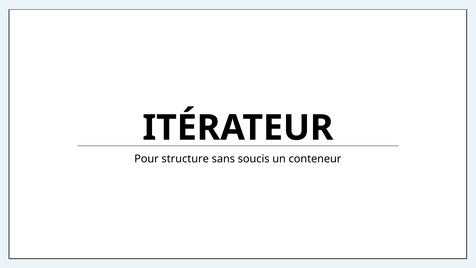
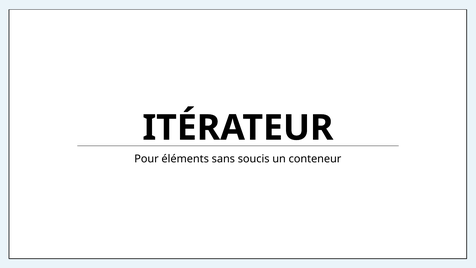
structure: structure -> éléments
